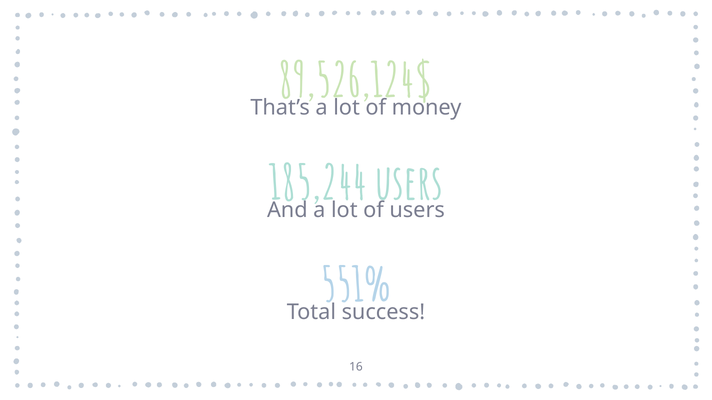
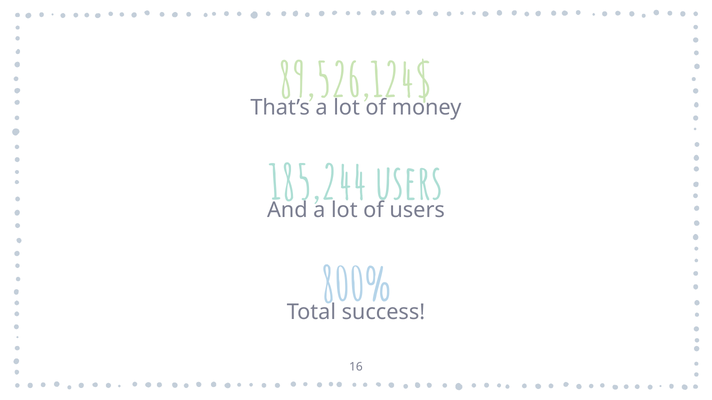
551%: 551% -> 800%
